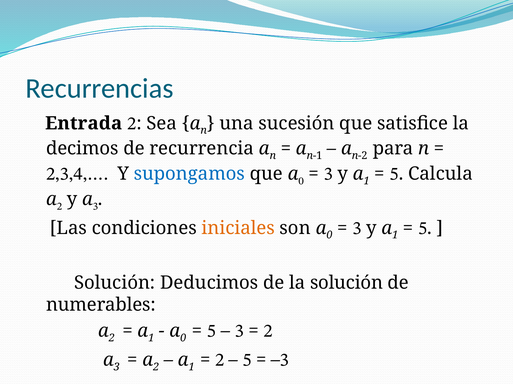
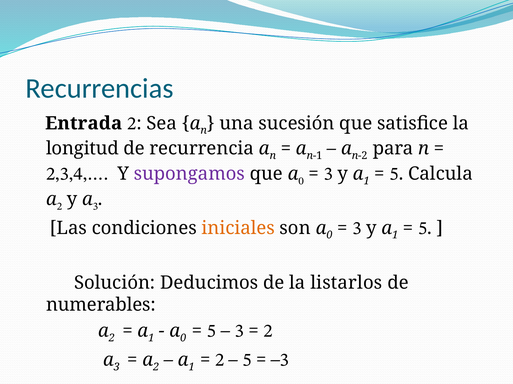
decimos: decimos -> longitud
supongamos colour: blue -> purple
la solución: solución -> listarlos
